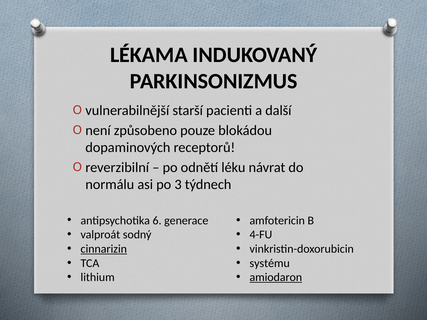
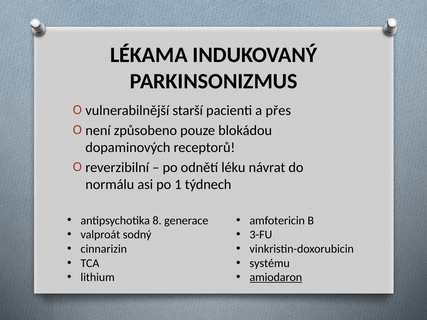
další: další -> přes
3: 3 -> 1
6: 6 -> 8
4-FU: 4-FU -> 3-FU
cinnarizin underline: present -> none
